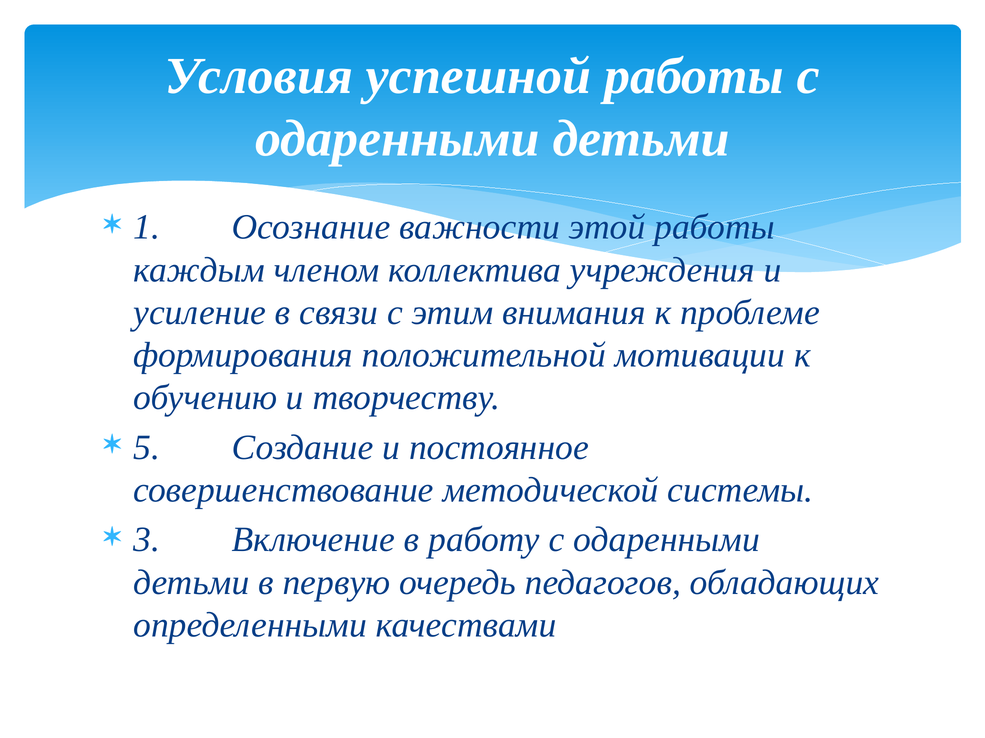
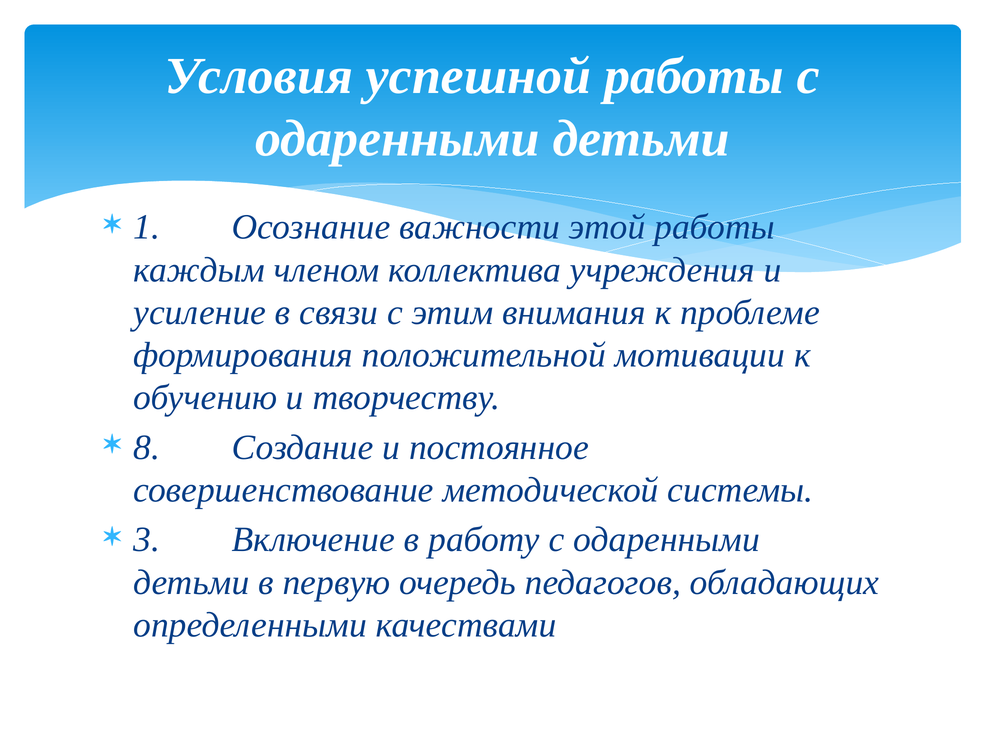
5: 5 -> 8
